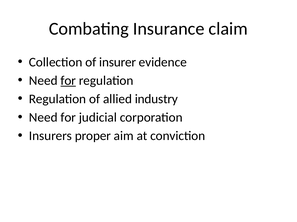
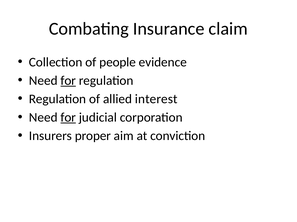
insurer: insurer -> people
industry: industry -> interest
for at (68, 118) underline: none -> present
